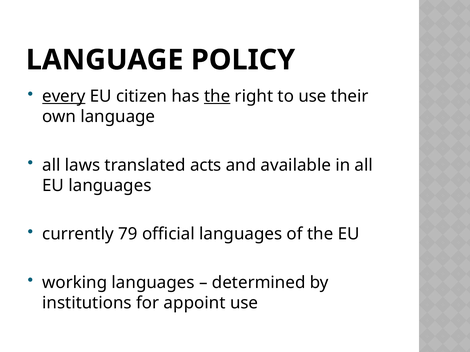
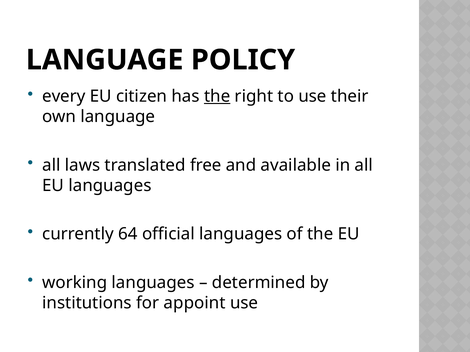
every underline: present -> none
acts: acts -> free
79: 79 -> 64
